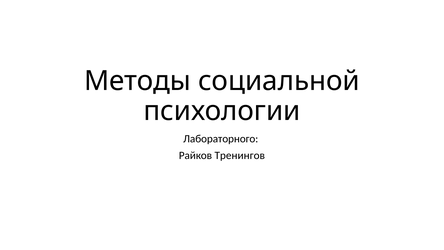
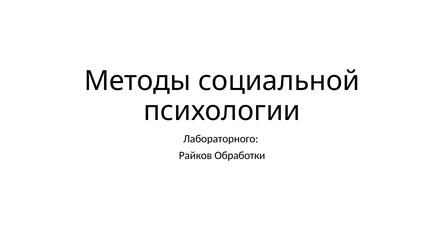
Тренингов: Тренингов -> Обработки
